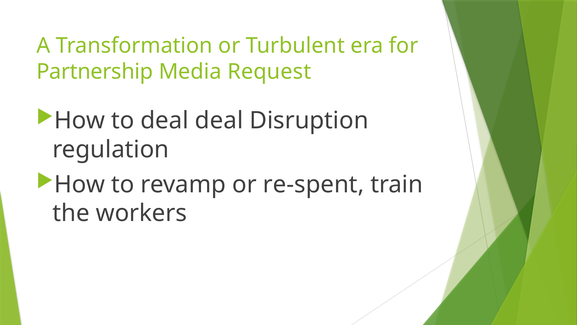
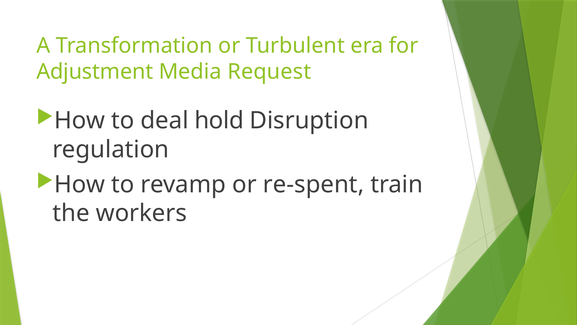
Partnership: Partnership -> Adjustment
deal deal: deal -> hold
